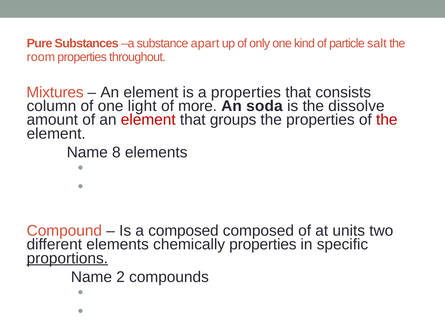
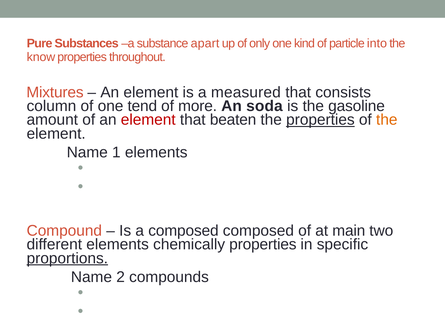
salt: salt -> into
room: room -> know
a properties: properties -> measured
light: light -> tend
dissolve: dissolve -> gasoline
groups: groups -> beaten
properties at (320, 120) underline: none -> present
the at (387, 120) colour: red -> orange
8: 8 -> 1
units: units -> main
